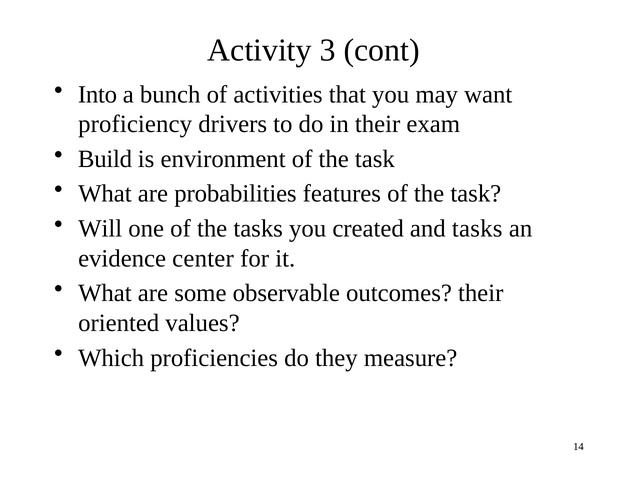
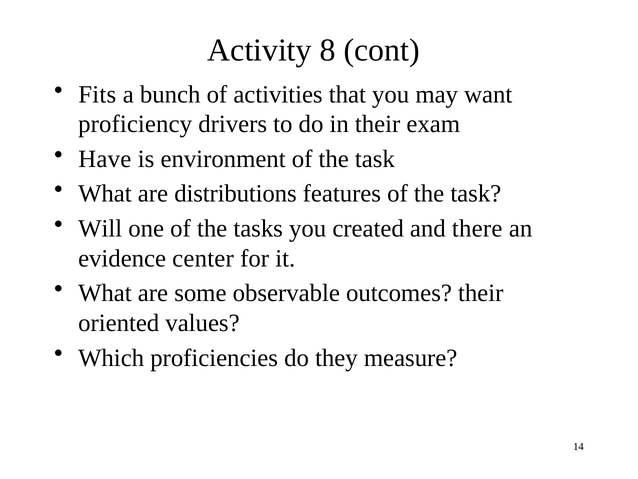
3: 3 -> 8
Into: Into -> Fits
Build: Build -> Have
probabilities: probabilities -> distributions
and tasks: tasks -> there
